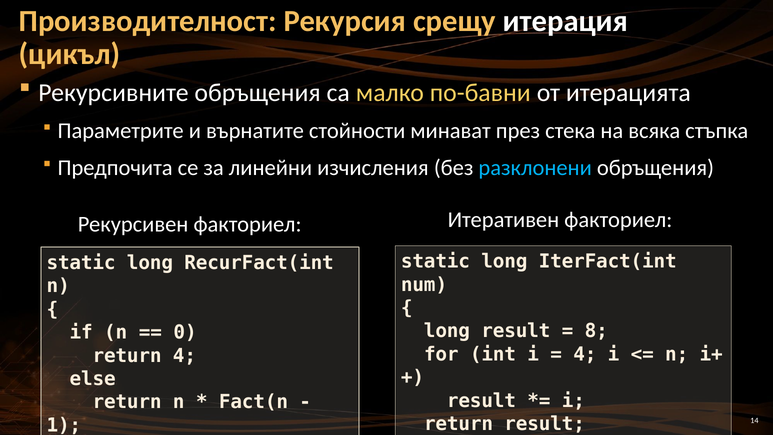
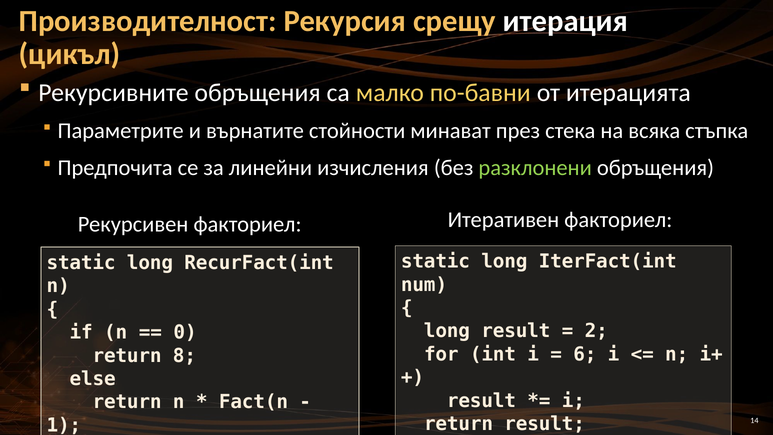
разклонени colour: light blue -> light green
8: 8 -> 2
4 at (585, 354): 4 -> 6
return 4: 4 -> 8
